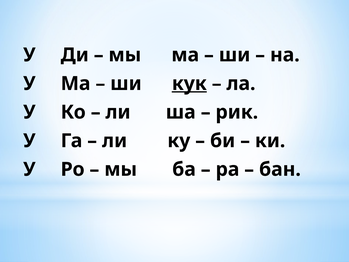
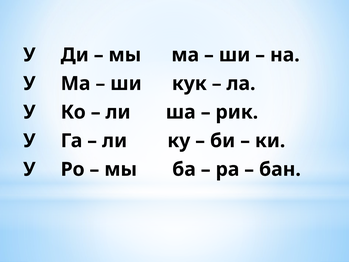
кук underline: present -> none
